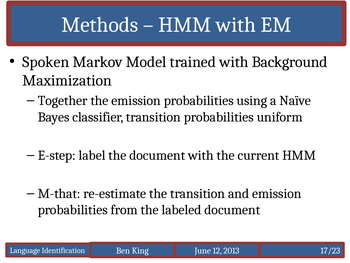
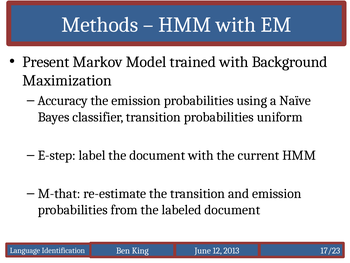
Spoken: Spoken -> Present
Together: Together -> Accuracy
